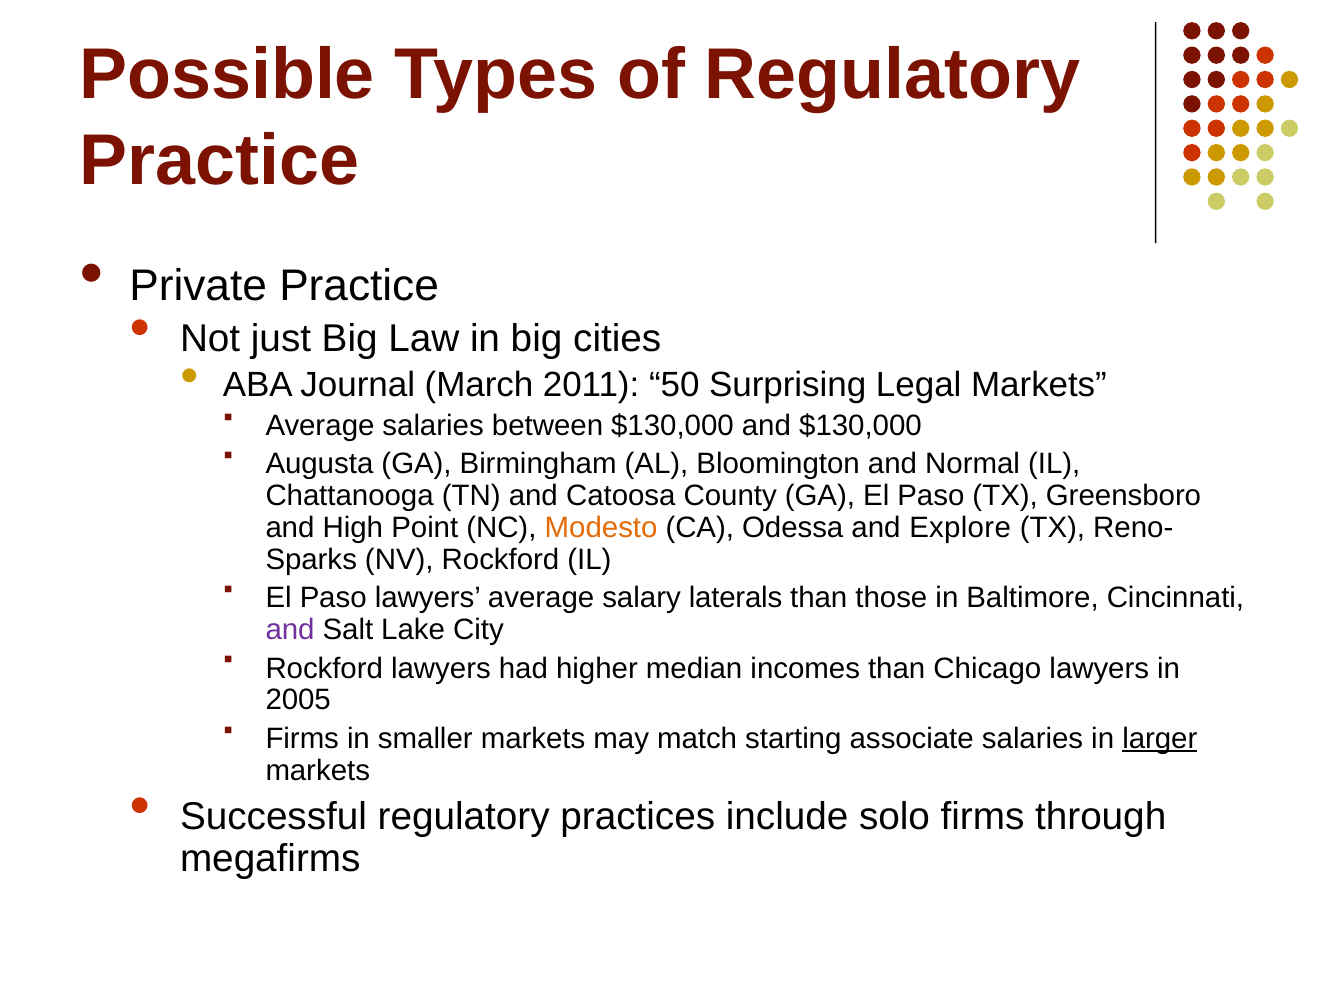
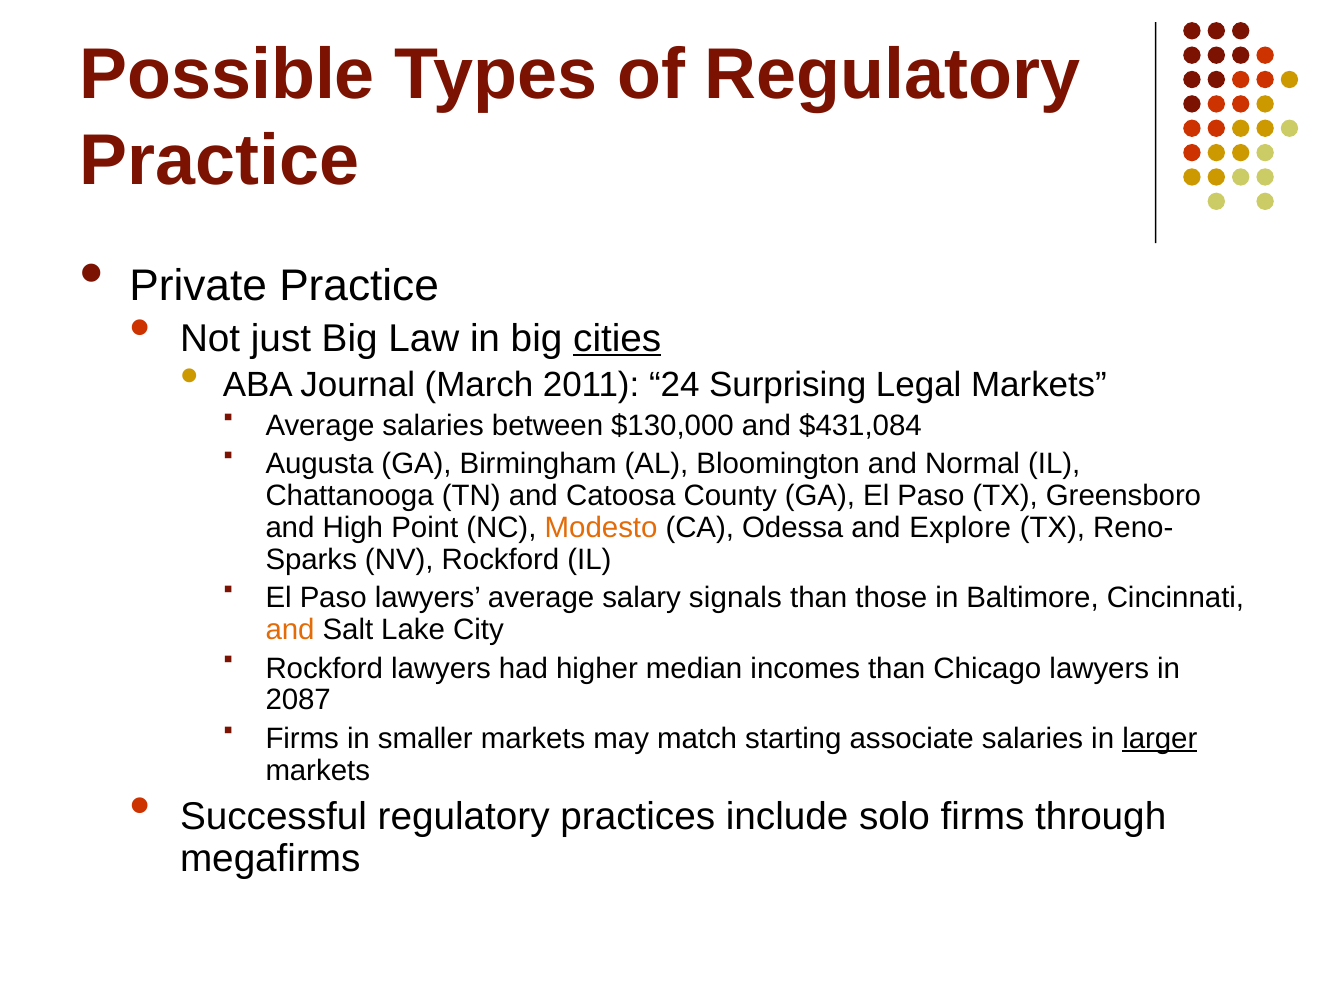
cities underline: none -> present
50: 50 -> 24
and $130,000: $130,000 -> $431,084
laterals: laterals -> signals
and at (290, 630) colour: purple -> orange
2005: 2005 -> 2087
